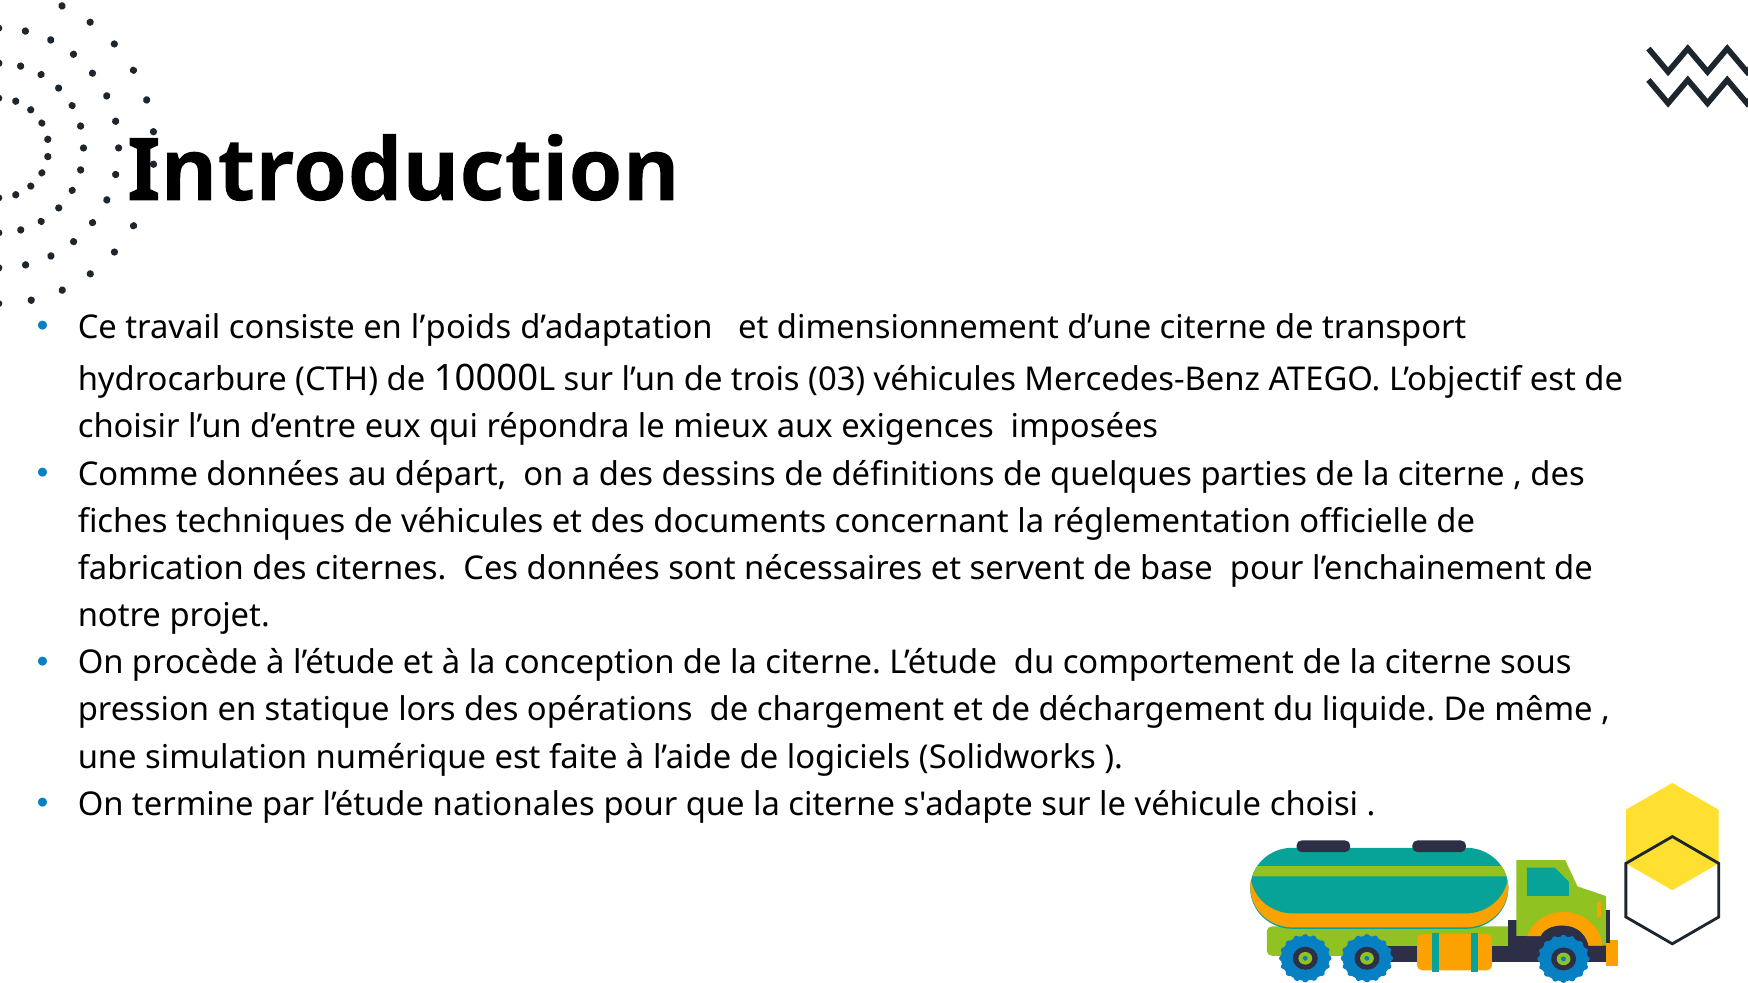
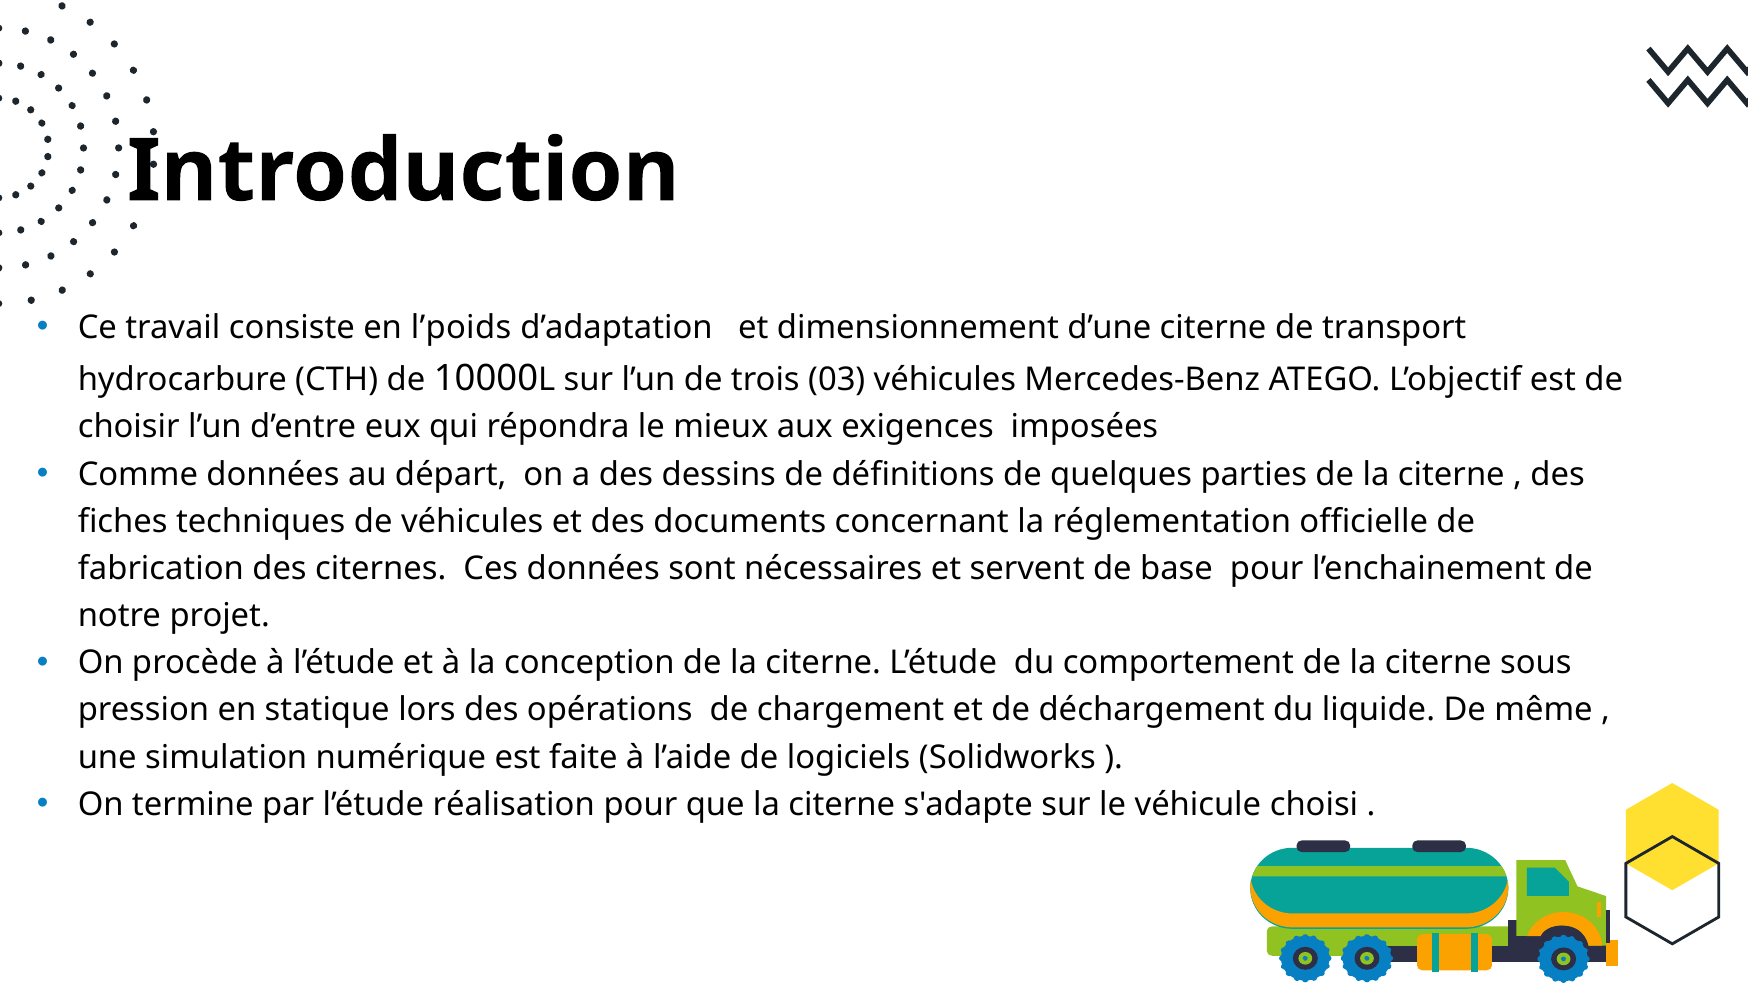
nationales: nationales -> réalisation
